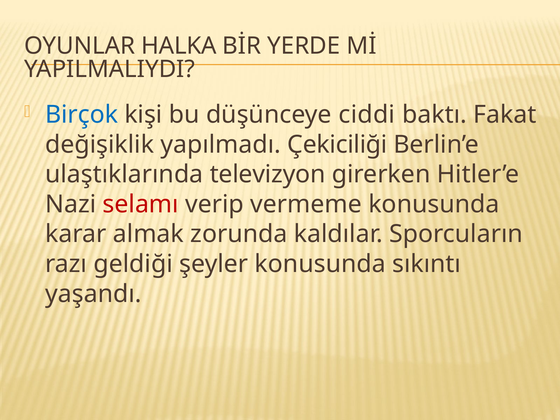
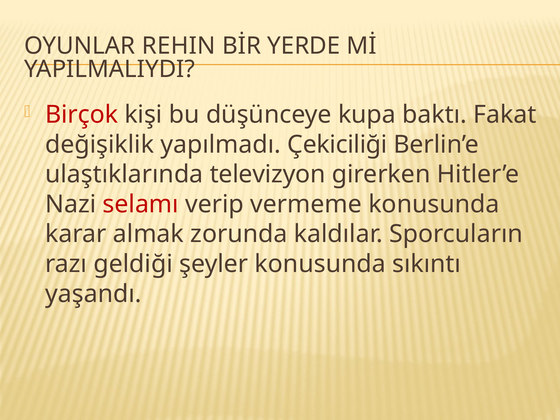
HALKA: HALKA -> REHIN
Birçok colour: blue -> red
ciddi: ciddi -> kupa
